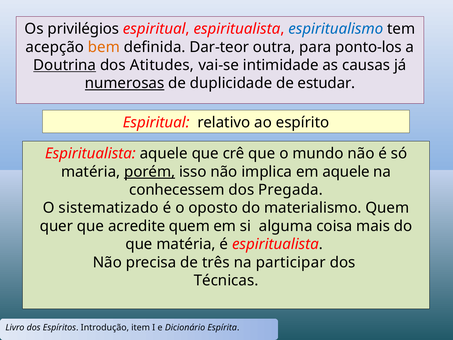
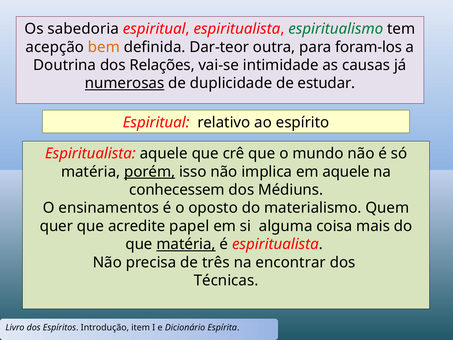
privilégios: privilégios -> sabedoria
espiritualismo colour: blue -> green
ponto-los: ponto-los -> foram-los
Doutrina underline: present -> none
Atitudes: Atitudes -> Relações
Pregada: Pregada -> Médiuns
sistematizado: sistematizado -> ensinamentos
acredite quem: quem -> papel
matéria at (186, 244) underline: none -> present
participar: participar -> encontrar
